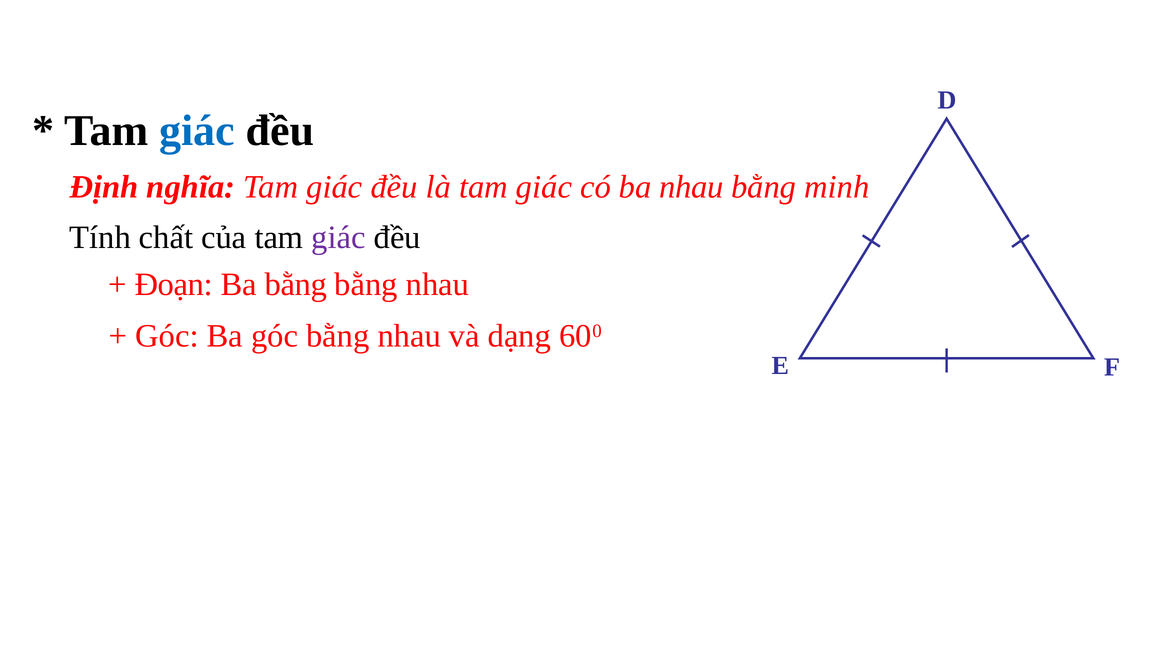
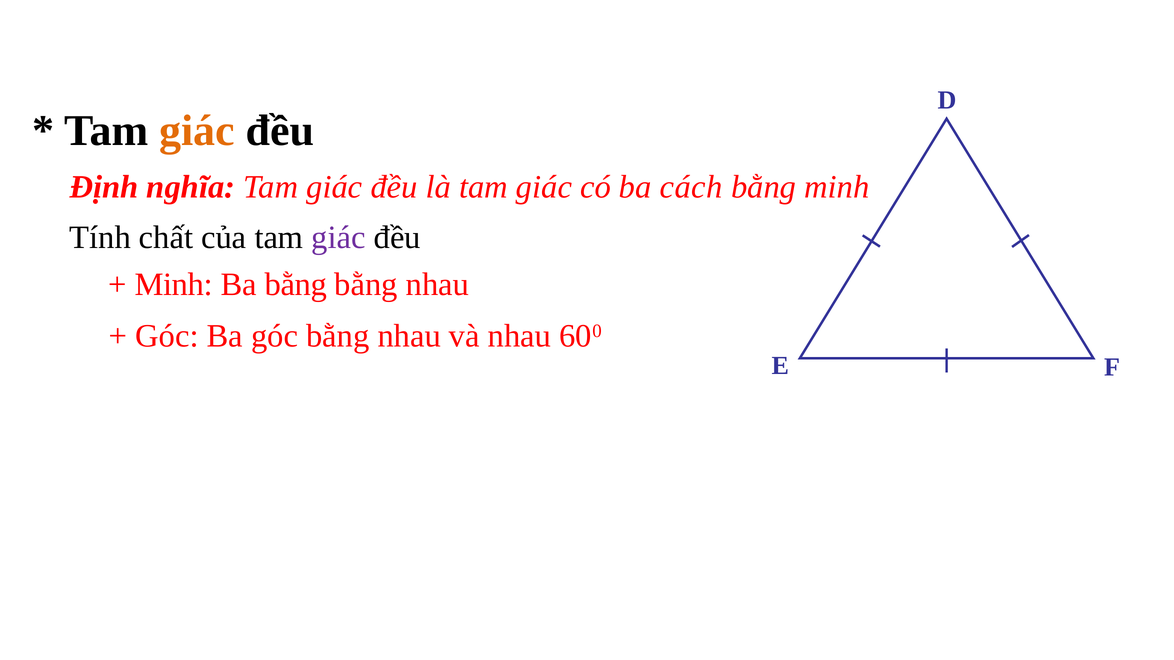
giác at (197, 131) colour: blue -> orange
ba nhau: nhau -> cách
Đoạn at (174, 284): Đoạn -> Minh
và dạng: dạng -> nhau
